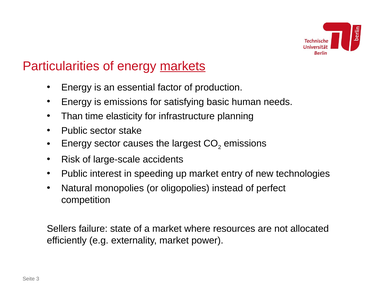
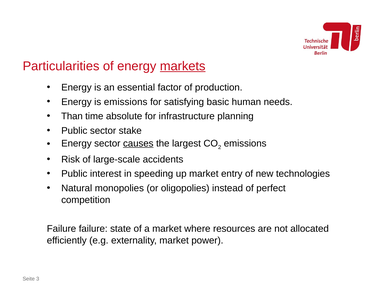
elasticity: elasticity -> absolute
causes underline: none -> present
Sellers at (61, 229): Sellers -> Failure
